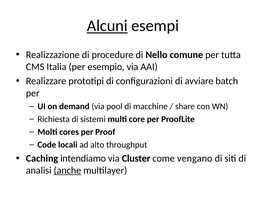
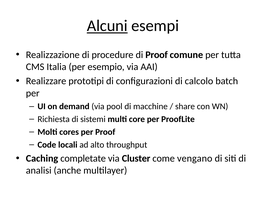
di Nello: Nello -> Proof
avviare: avviare -> calcolo
intendiamo: intendiamo -> completate
anche underline: present -> none
